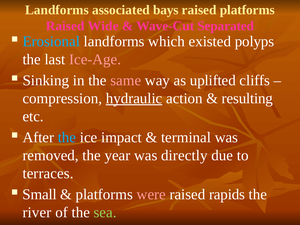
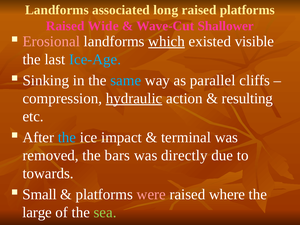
bays: bays -> long
Separated: Separated -> Shallower
Erosional colour: light blue -> pink
which underline: none -> present
polyps: polyps -> visible
Ice-Age colour: pink -> light blue
same colour: pink -> light blue
uplifted: uplifted -> parallel
year: year -> bars
terraces: terraces -> towards
rapids: rapids -> where
river: river -> large
